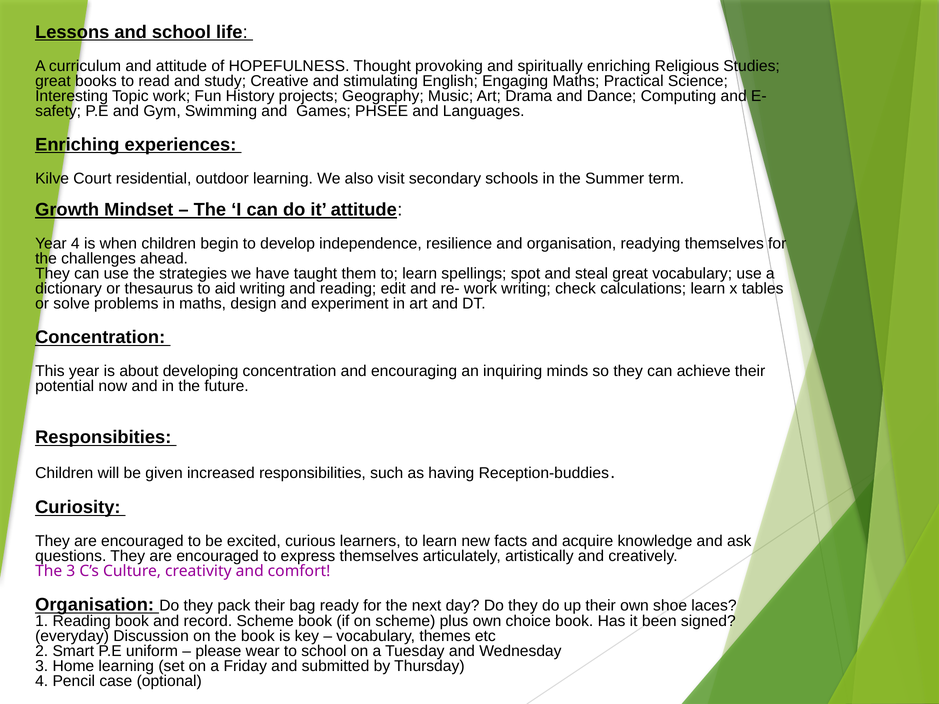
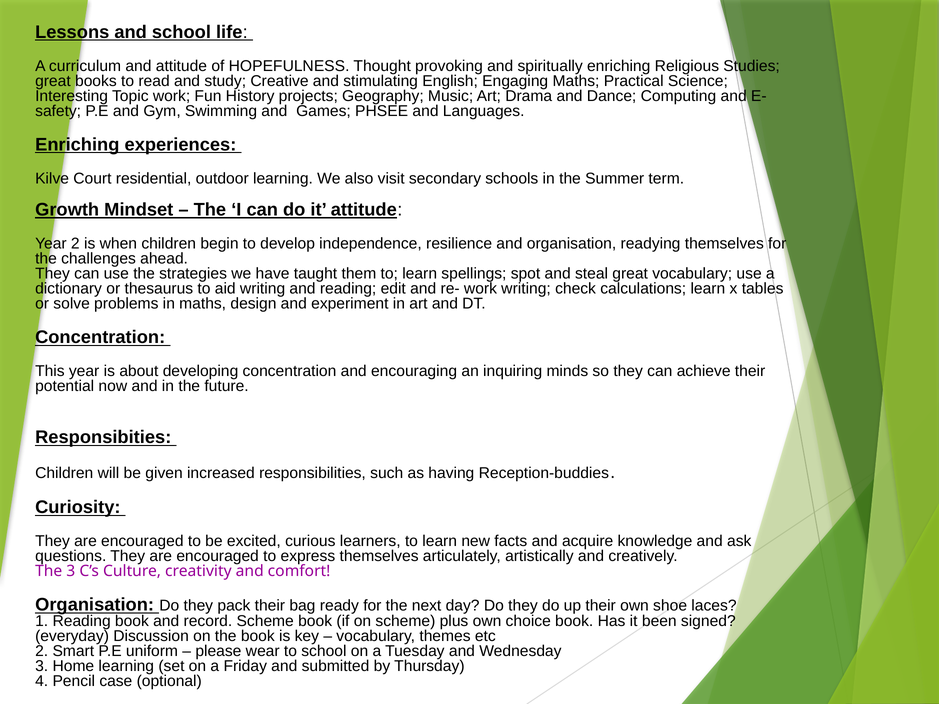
Year 4: 4 -> 2
